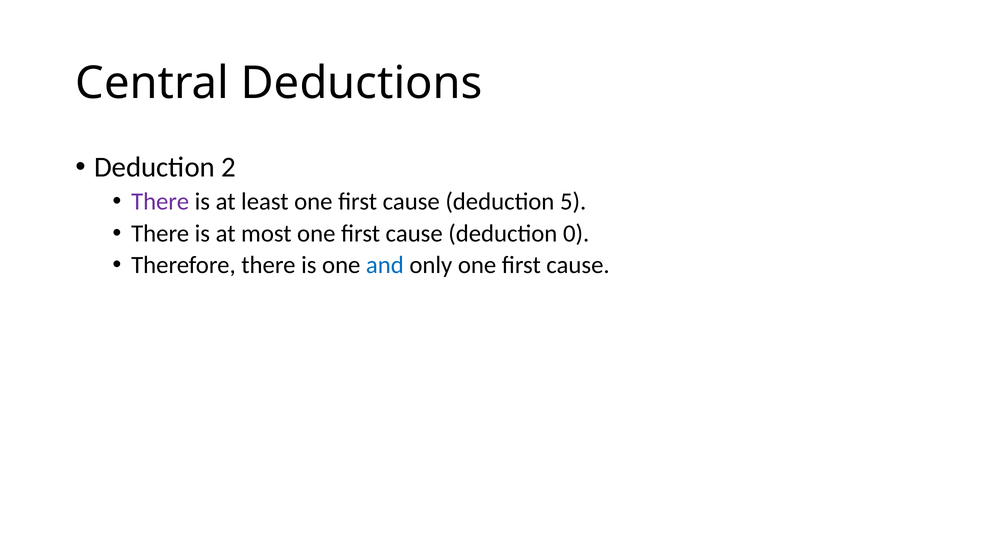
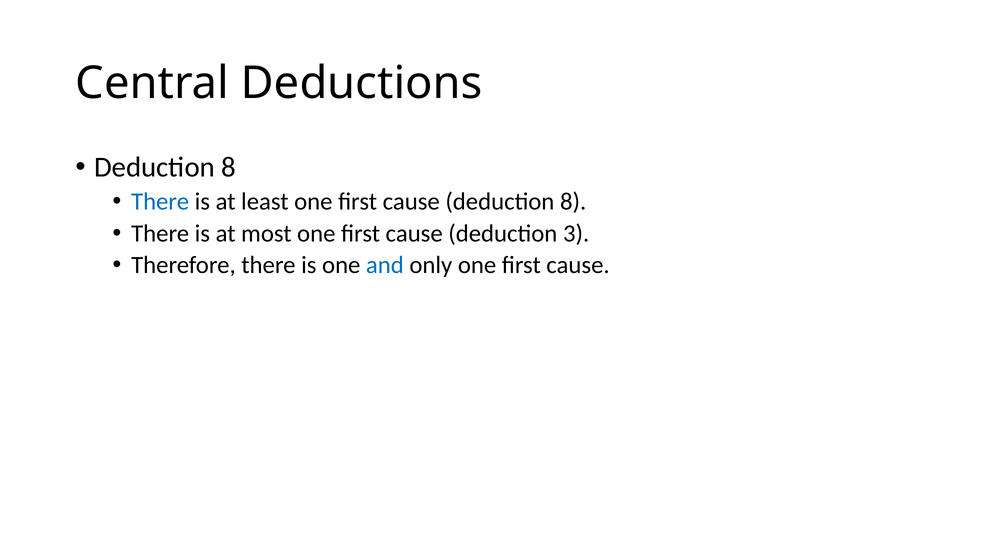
2 at (229, 167): 2 -> 8
There at (160, 202) colour: purple -> blue
cause deduction 5: 5 -> 8
0: 0 -> 3
